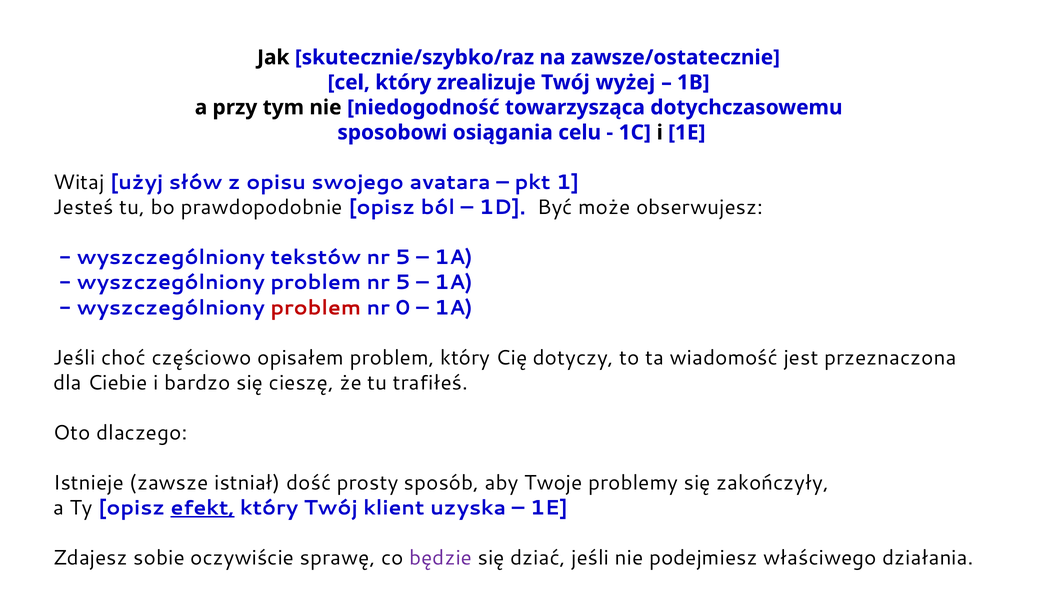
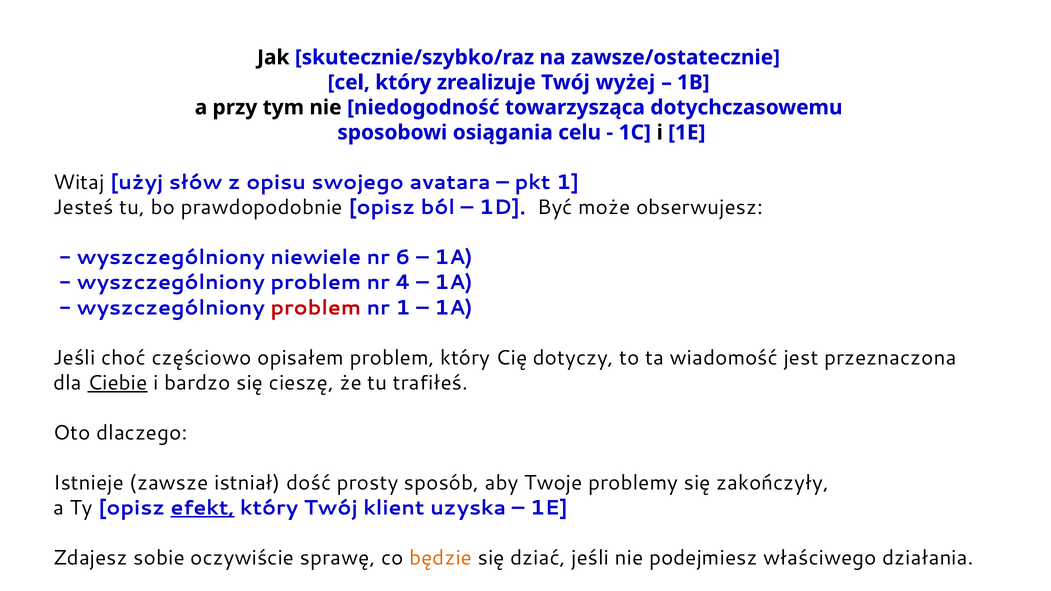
tekstów: tekstów -> niewiele
5 at (403, 258): 5 -> 6
problem nr 5: 5 -> 4
nr 0: 0 -> 1
Ciebie underline: none -> present
będzie colour: purple -> orange
